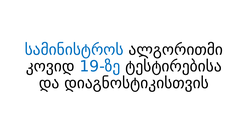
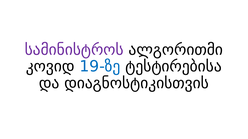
სამინისტროს colour: blue -> purple
